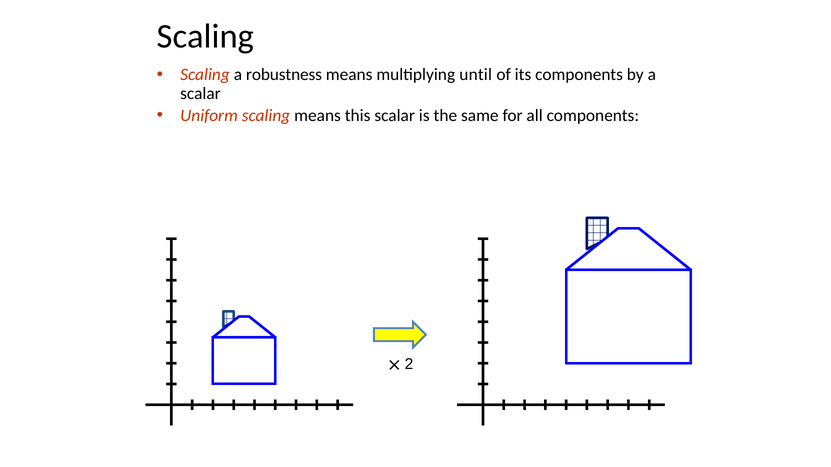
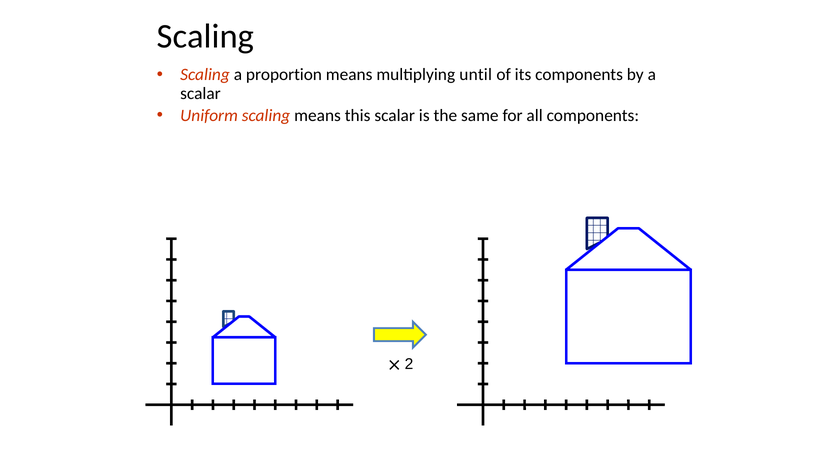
robustness: robustness -> proportion
